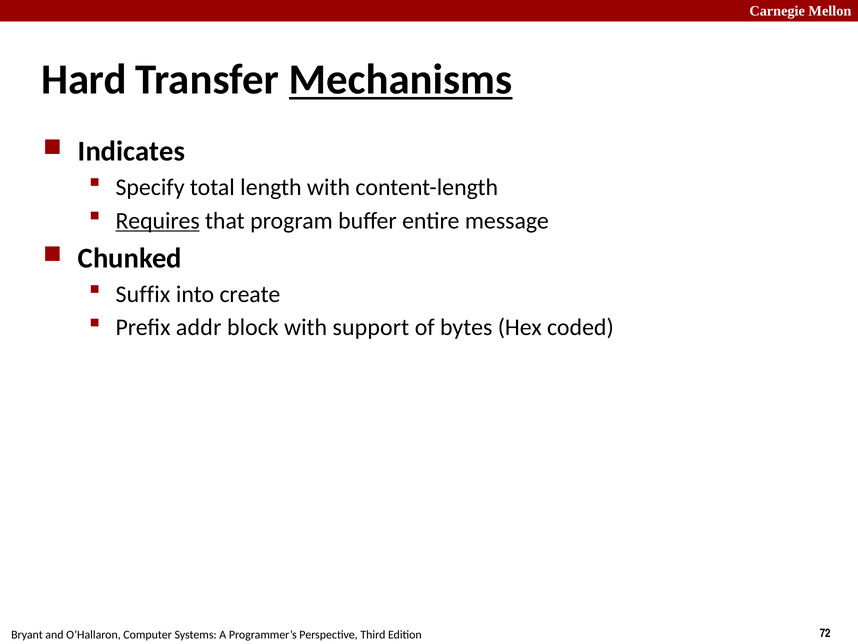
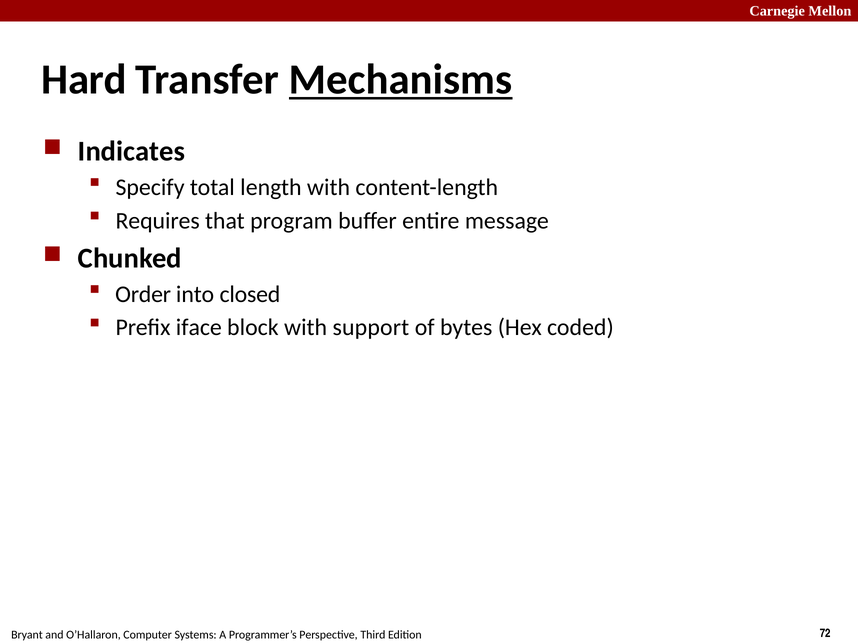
Requires underline: present -> none
Suffix: Suffix -> Order
create: create -> closed
addr: addr -> iface
